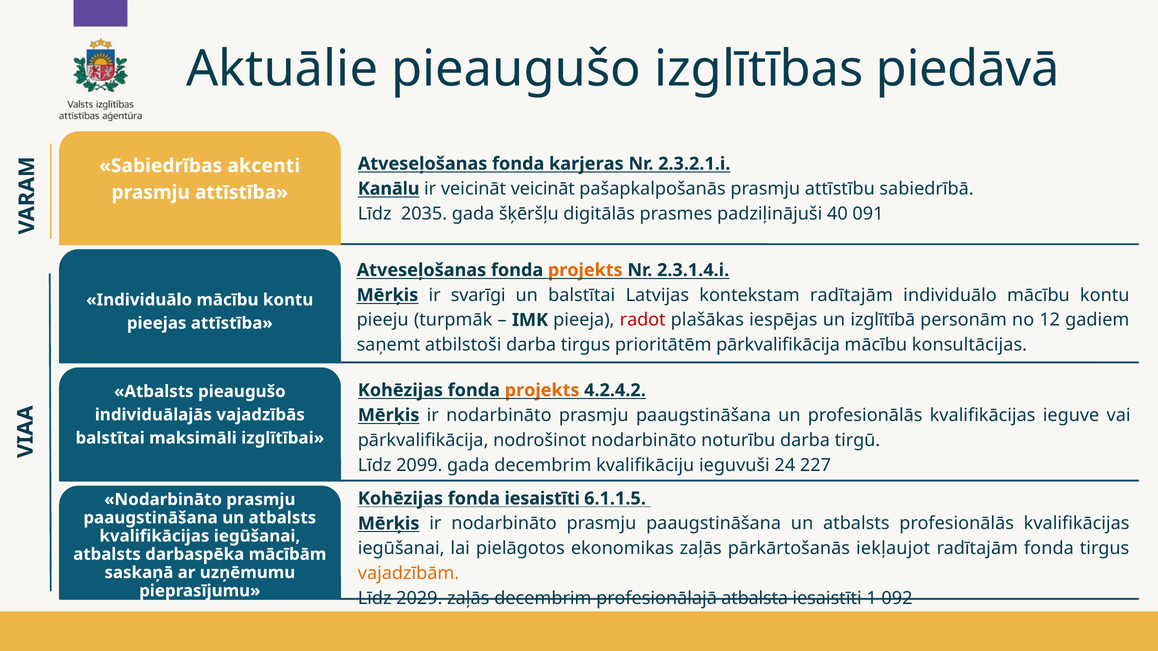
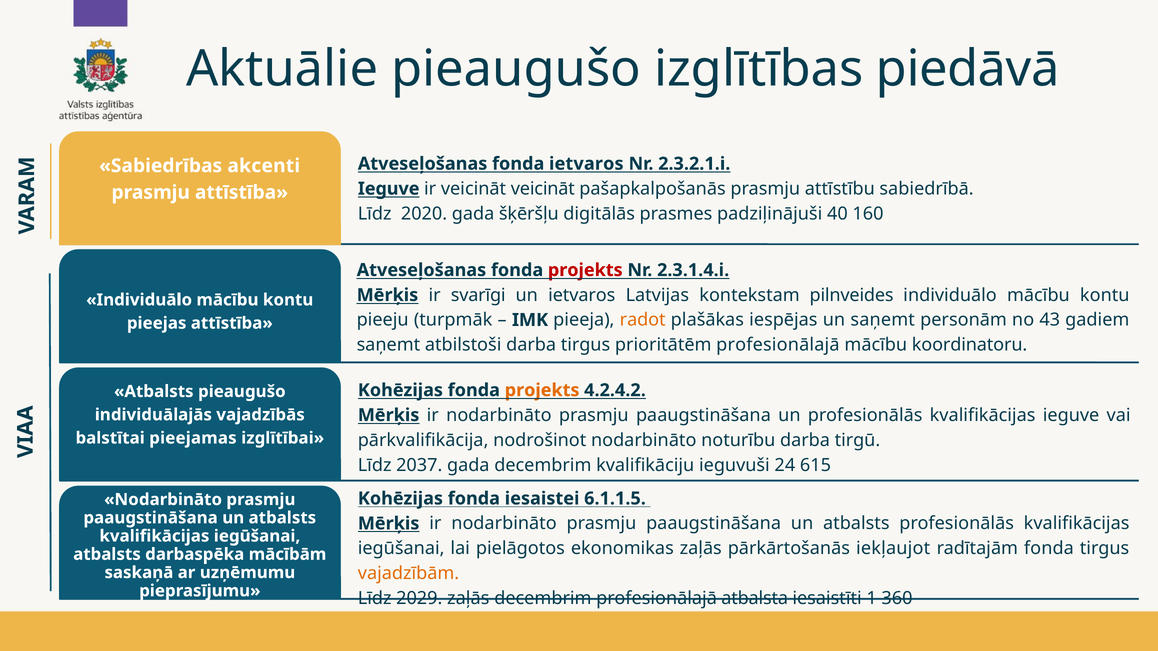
fonda karjeras: karjeras -> ietvaros
Kanālu at (389, 189): Kanālu -> Ieguve
2035: 2035 -> 2020
091: 091 -> 160
projekts at (585, 270) colour: orange -> red
un balstītai: balstītai -> ietvaros
kontekstam radītajām: radītajām -> pilnveides
radot colour: red -> orange
un izglītībā: izglītībā -> saņemt
12: 12 -> 43
prioritātēm pārkvalifikācija: pārkvalifikācija -> profesionālajā
konsultācijas: konsultācijas -> koordinatoru
maksimāli: maksimāli -> pieejamas
2099: 2099 -> 2037
227: 227 -> 615
fonda iesaistīti: iesaistīti -> iesaistei
092: 092 -> 360
